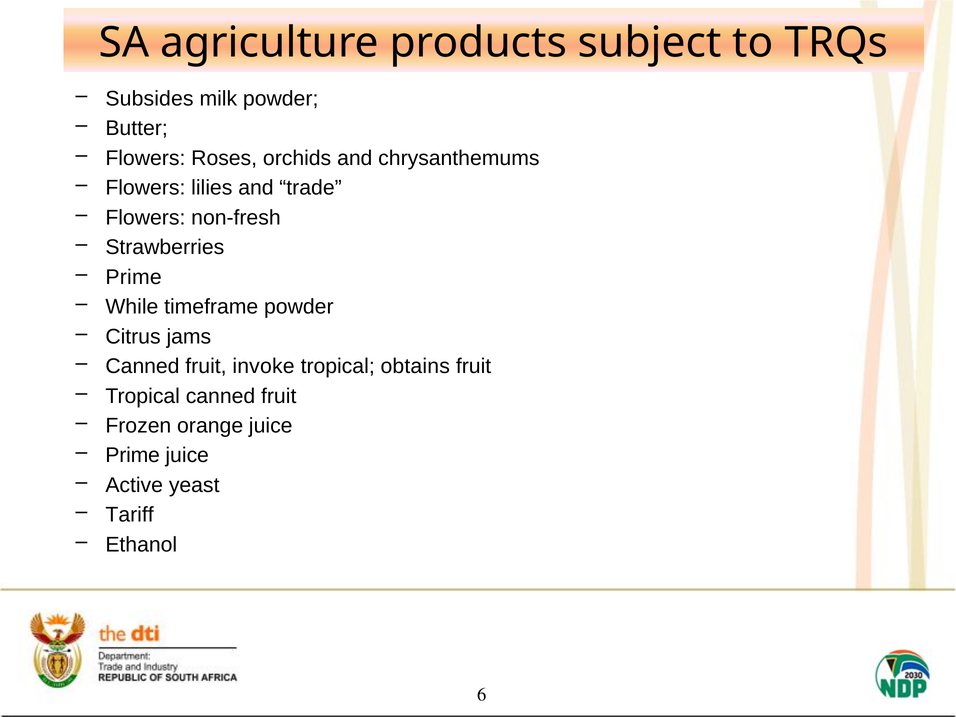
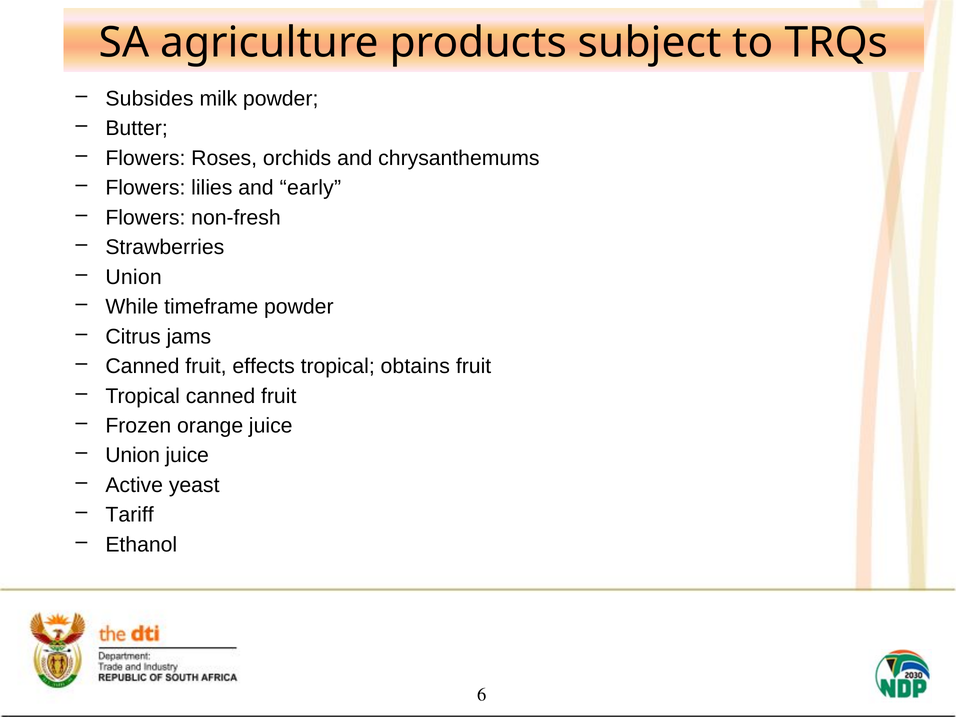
trade: trade -> early
Prime at (134, 277): Prime -> Union
invoke: invoke -> effects
Prime at (133, 455): Prime -> Union
